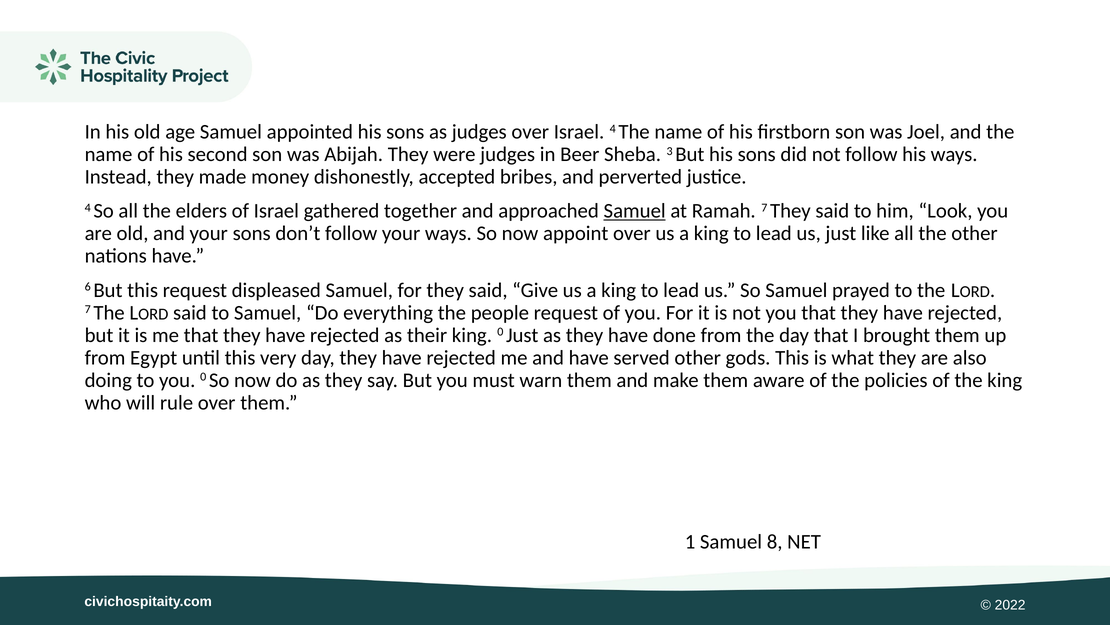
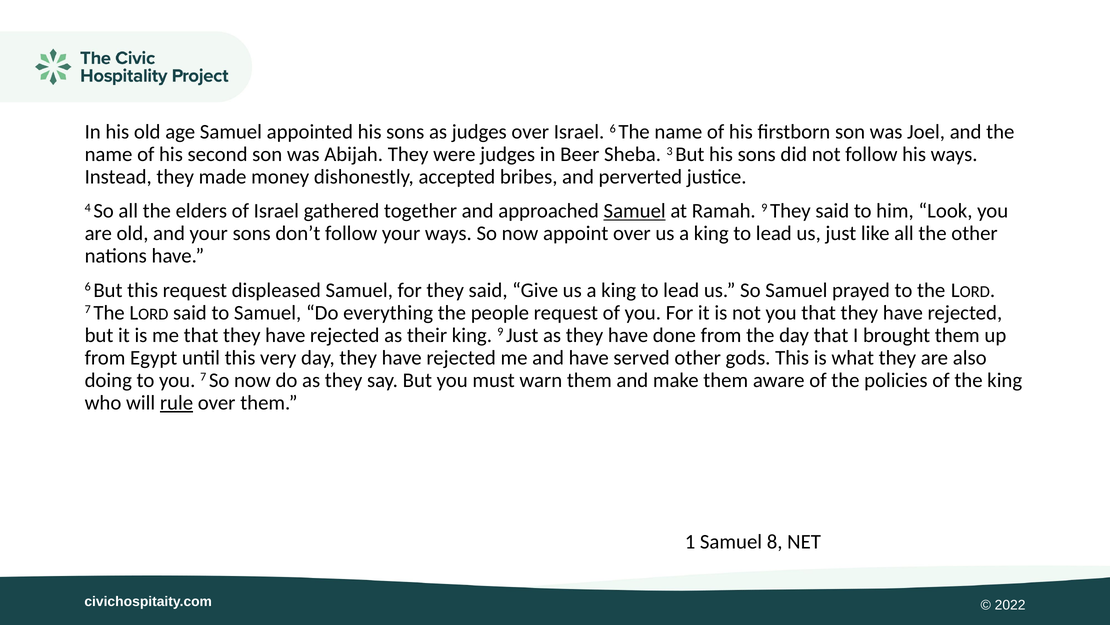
Israel 4: 4 -> 6
Ramah 7: 7 -> 9
king 0: 0 -> 9
you 0: 0 -> 7
rule underline: none -> present
